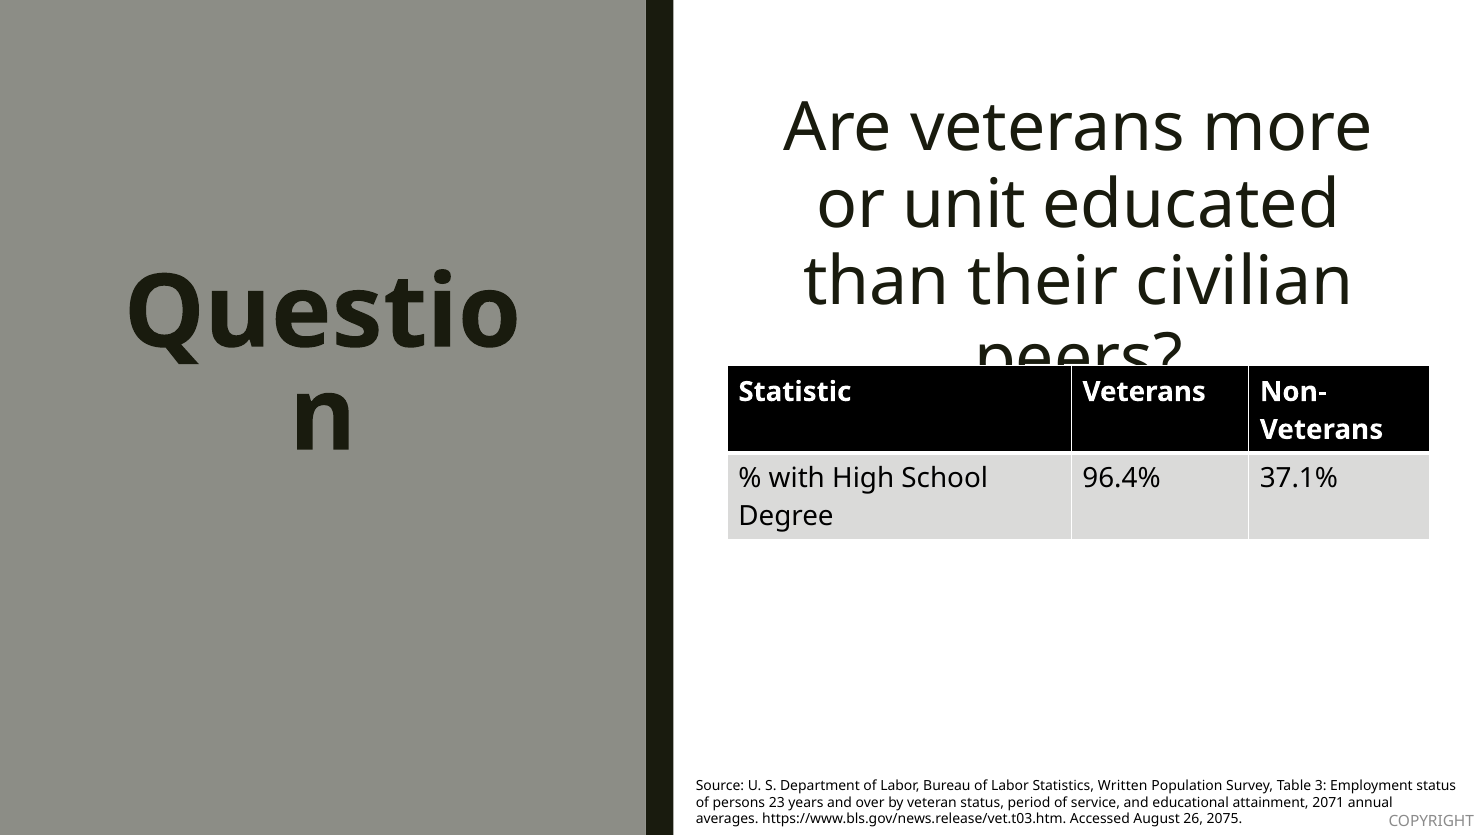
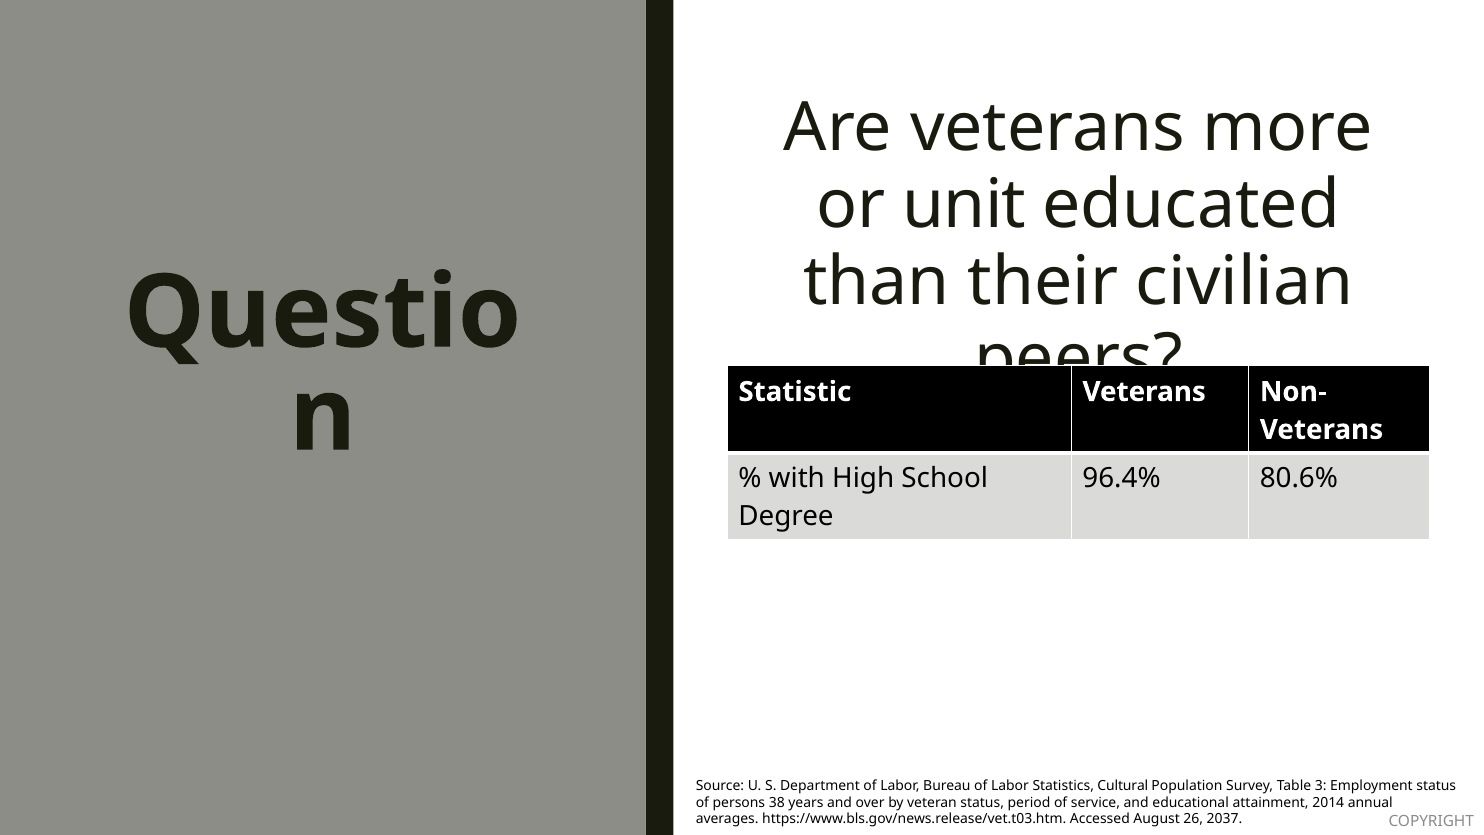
37.1%: 37.1% -> 80.6%
Written: Written -> Cultural
23: 23 -> 38
2071: 2071 -> 2014
2075: 2075 -> 2037
